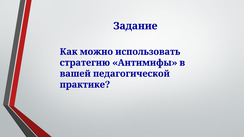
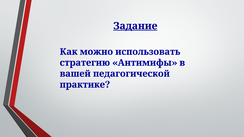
Задание underline: none -> present
